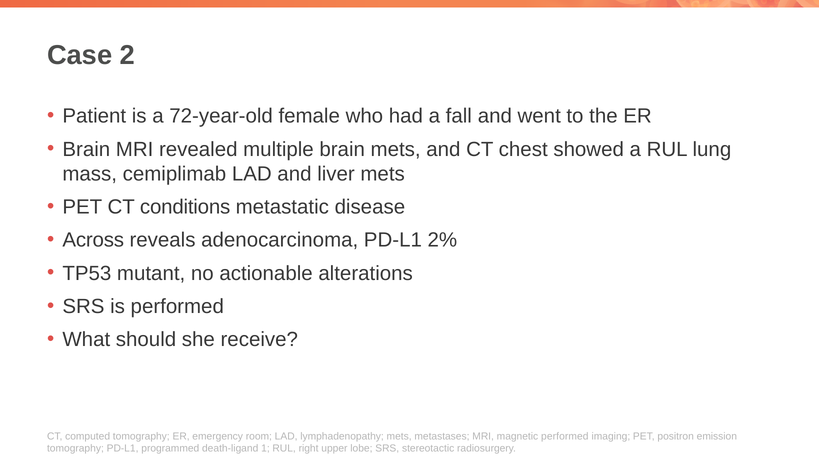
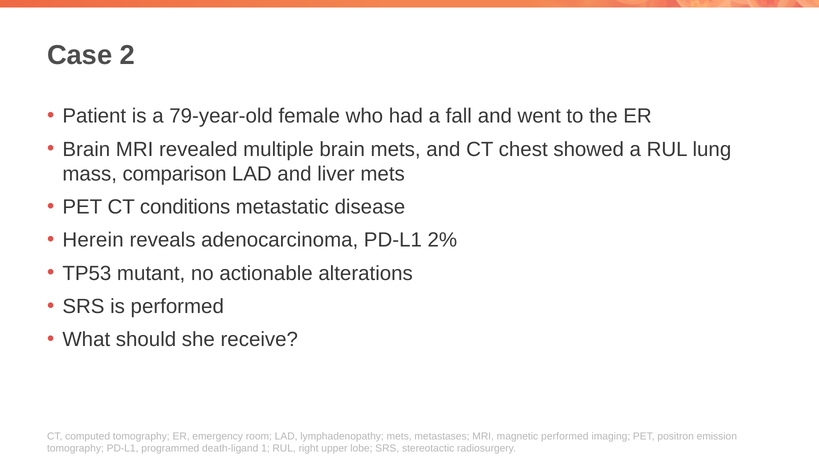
72-year-old: 72-year-old -> 79-year-old
cemiplimab: cemiplimab -> comparison
Across: Across -> Herein
